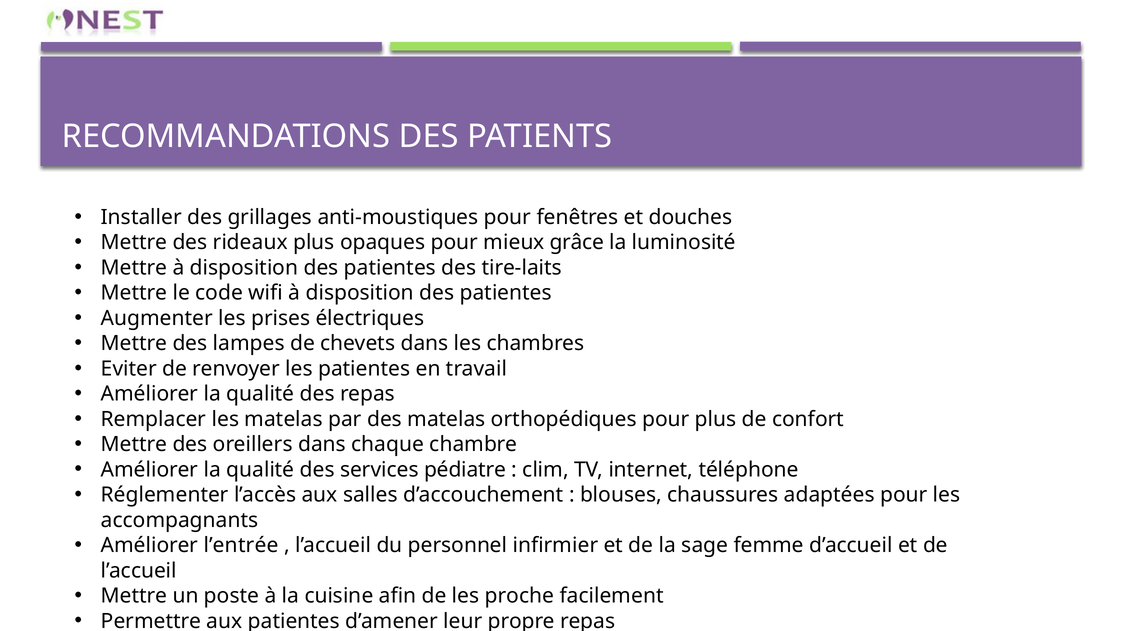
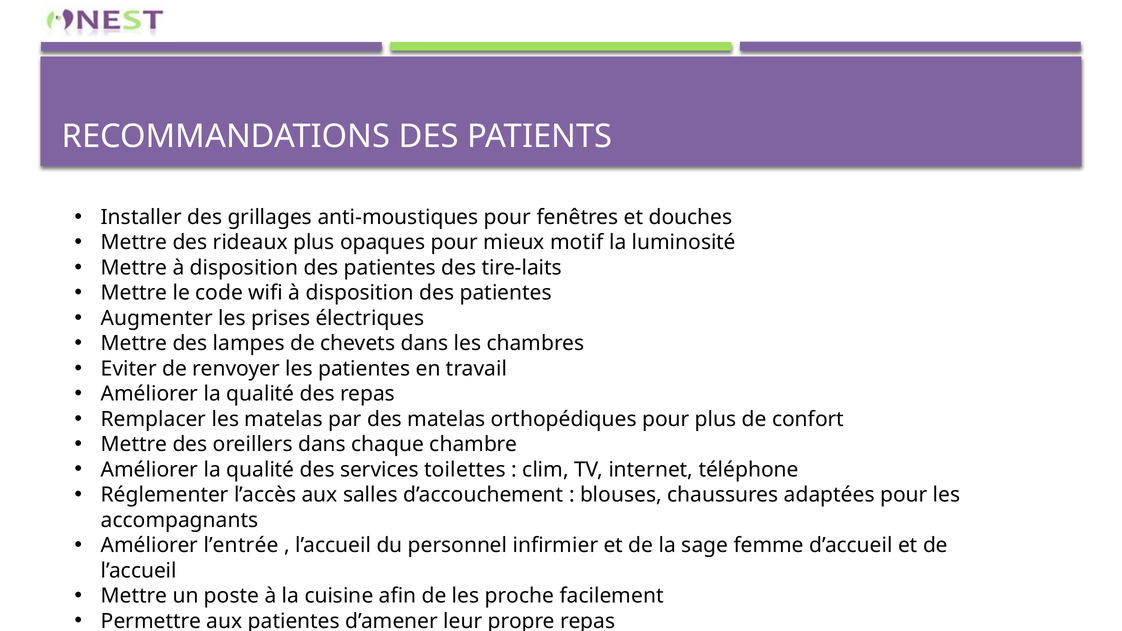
grâce: grâce -> motif
pédiatre: pédiatre -> toilettes
